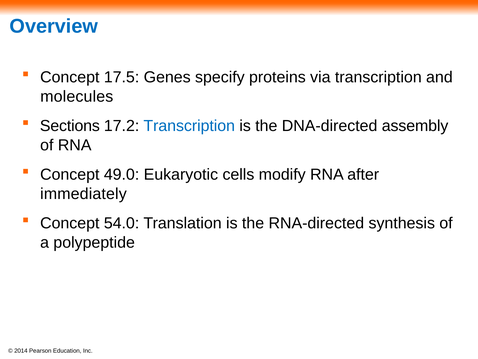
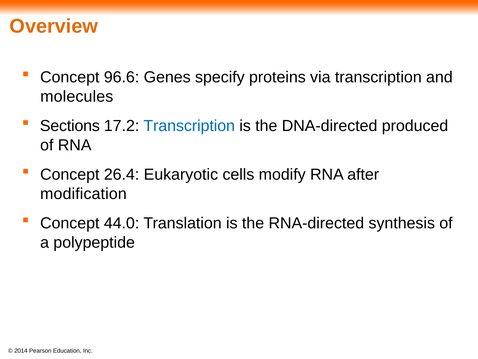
Overview colour: blue -> orange
17.5: 17.5 -> 96.6
assembly: assembly -> produced
49.0: 49.0 -> 26.4
immediately: immediately -> modification
54.0: 54.0 -> 44.0
